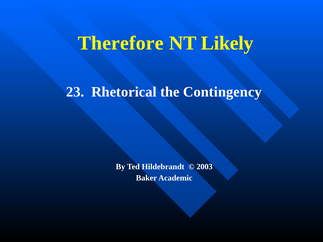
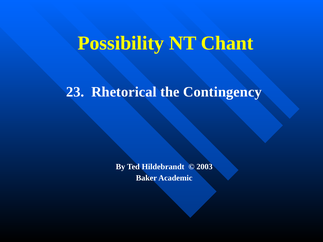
Therefore: Therefore -> Possibility
Likely: Likely -> Chant
